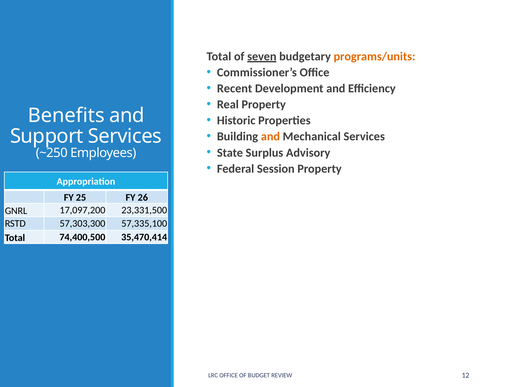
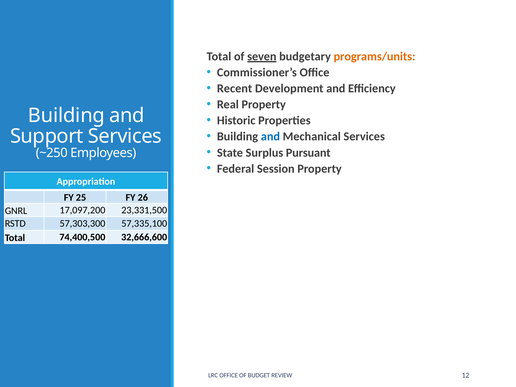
Benefits at (66, 116): Benefits -> Building
and at (270, 137) colour: orange -> blue
Advisory: Advisory -> Pursuant
35,470,414: 35,470,414 -> 32,666,600
